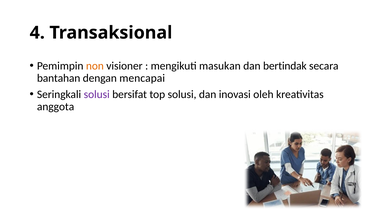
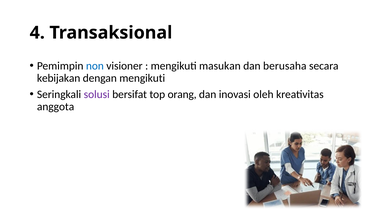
non colour: orange -> blue
bertindak: bertindak -> berusaha
bantahan: bantahan -> kebijakan
dengan mencapai: mencapai -> mengikuti
top solusi: solusi -> orang
